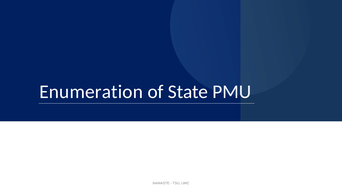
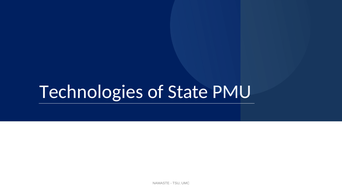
Enumeration: Enumeration -> Technologies
